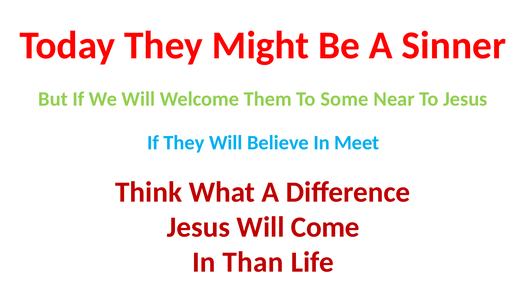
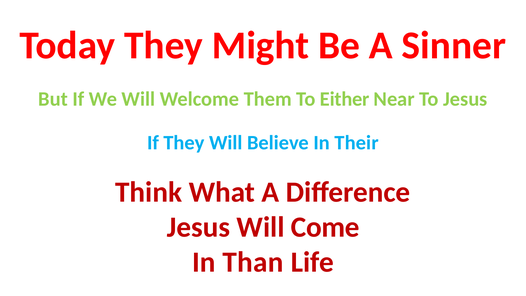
Some: Some -> Either
Meet: Meet -> Their
